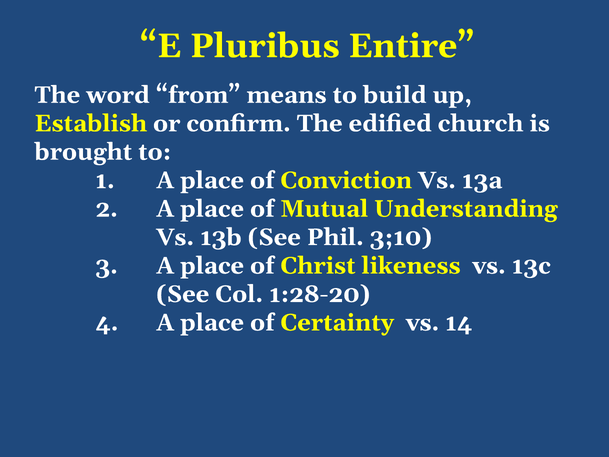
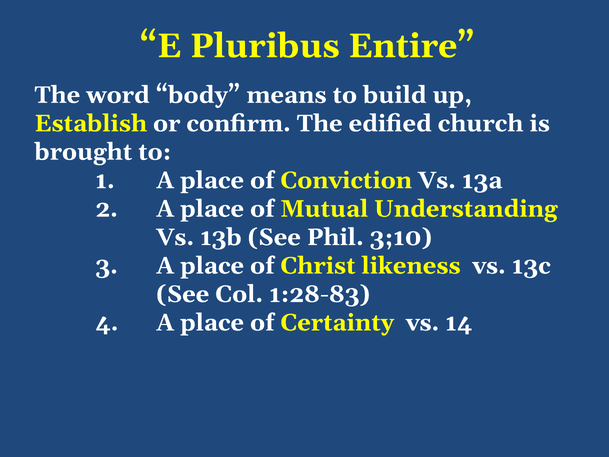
from: from -> body
1:28-20: 1:28-20 -> 1:28-83
